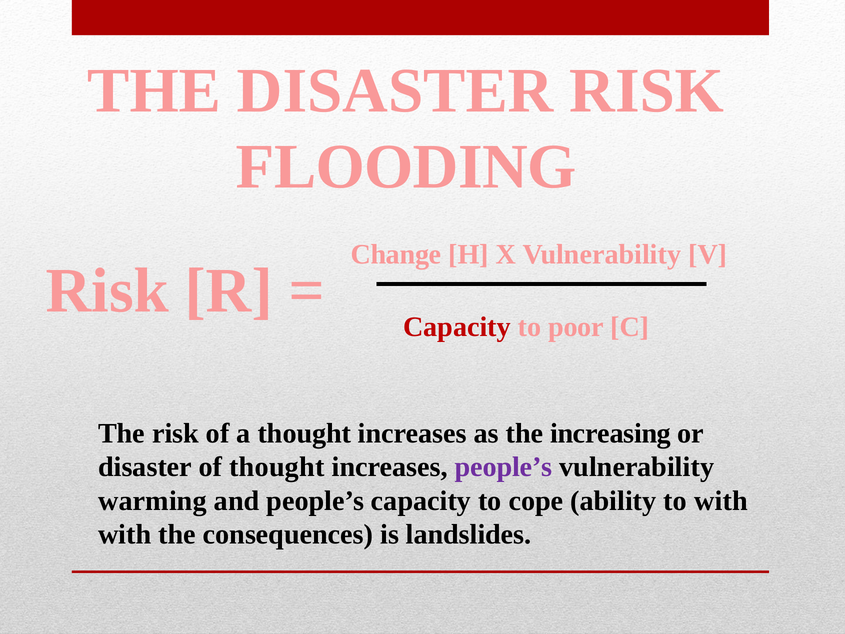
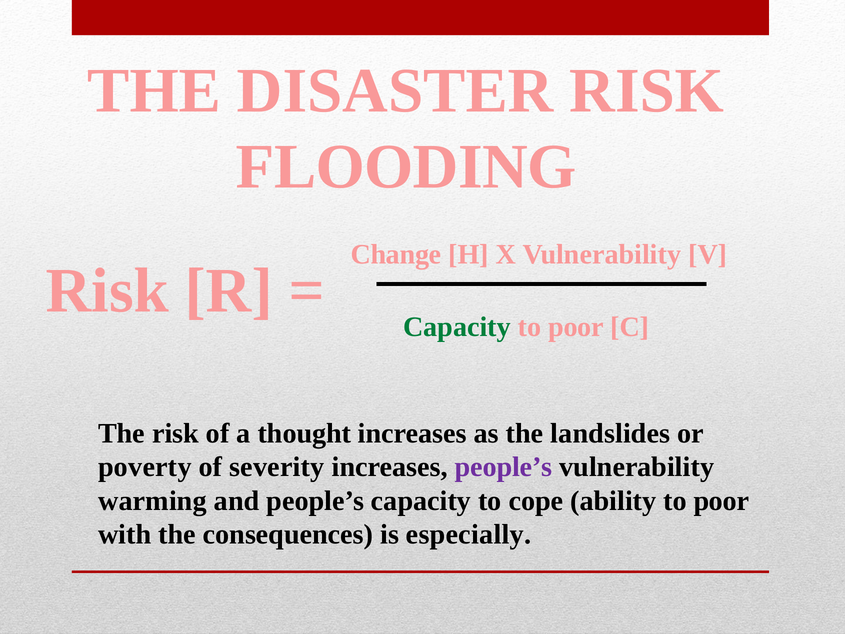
Capacity at (457, 327) colour: red -> green
increasing: increasing -> landslides
disaster at (145, 467): disaster -> poverty
of thought: thought -> severity
ability to with: with -> poor
landslides: landslides -> especially
